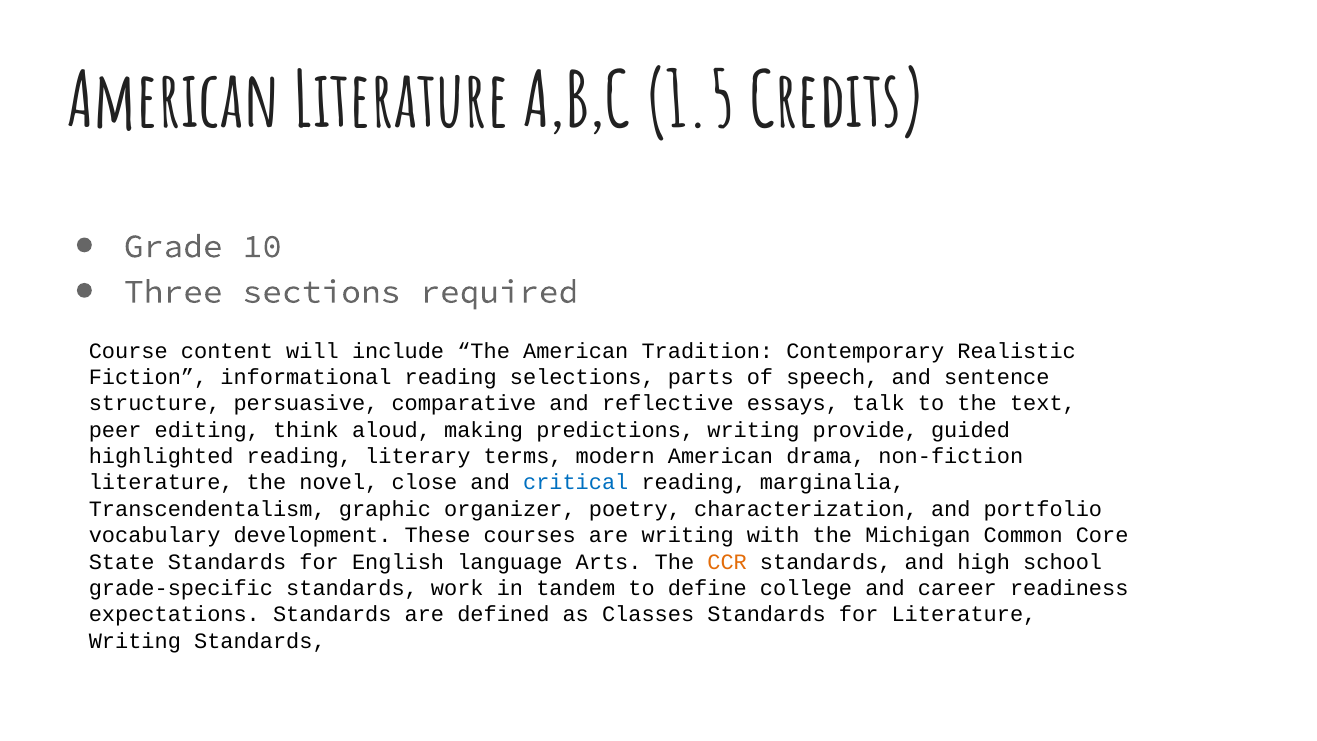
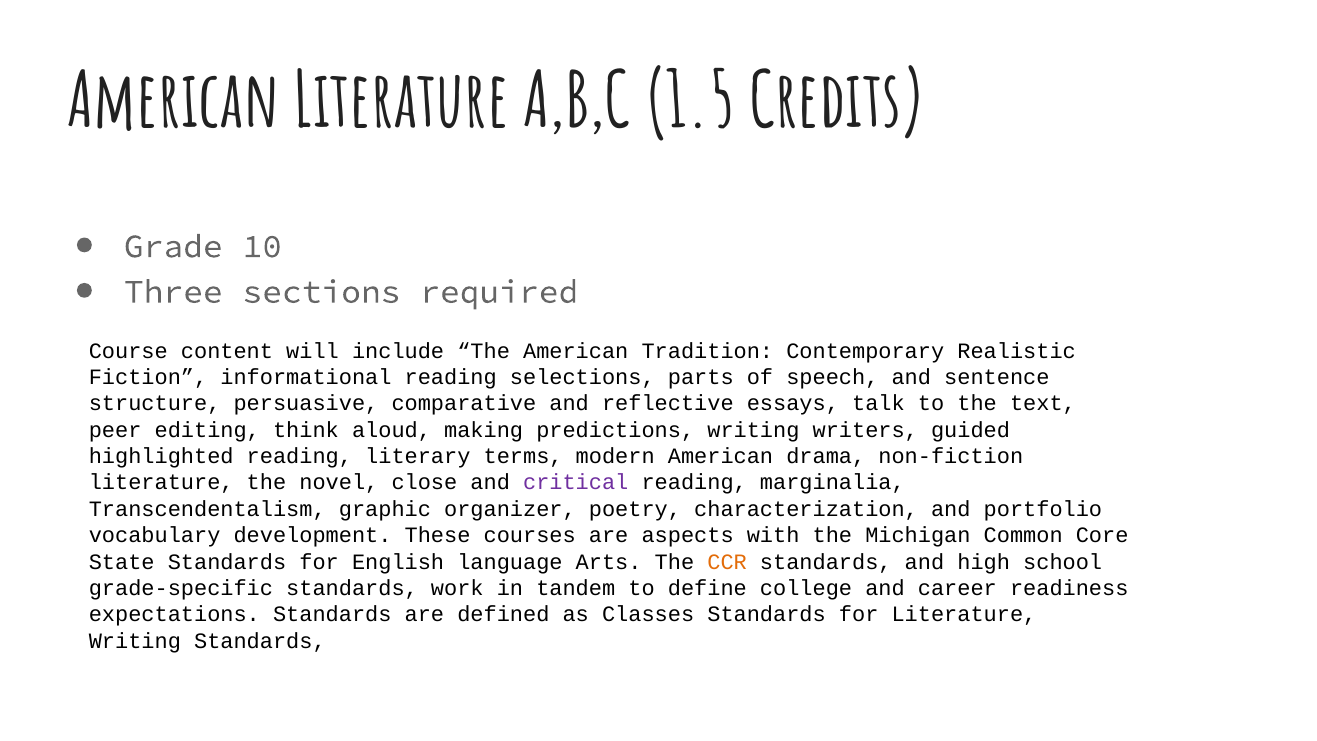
provide: provide -> writers
critical colour: blue -> purple
are writing: writing -> aspects
